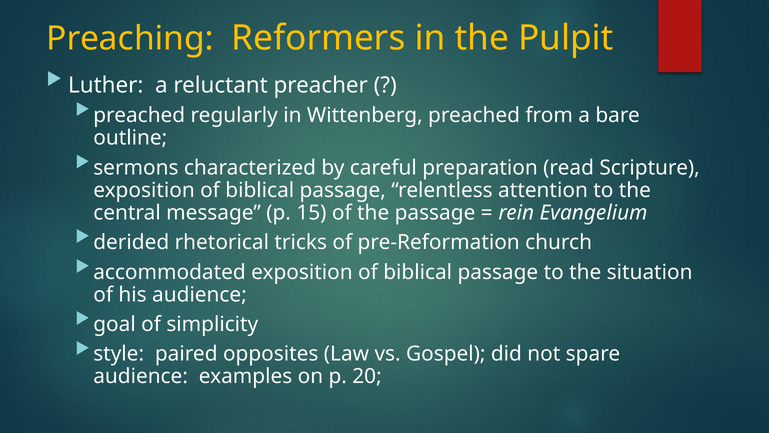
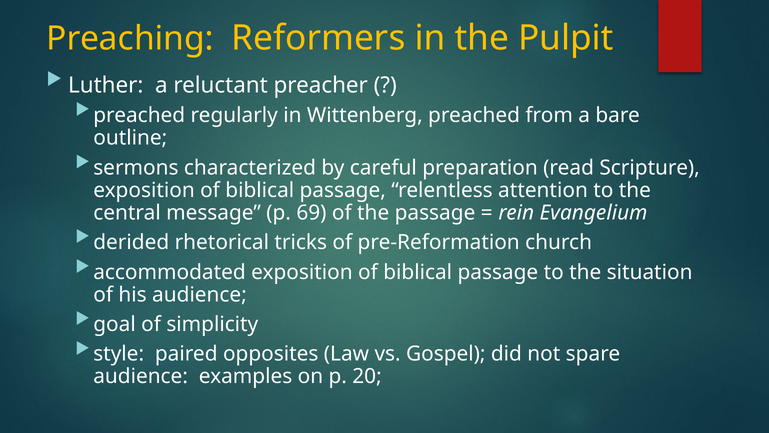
15: 15 -> 69
